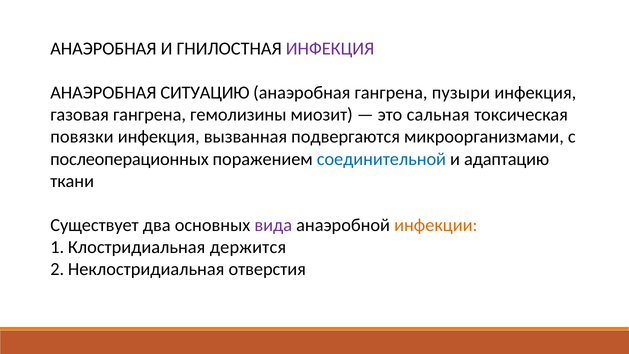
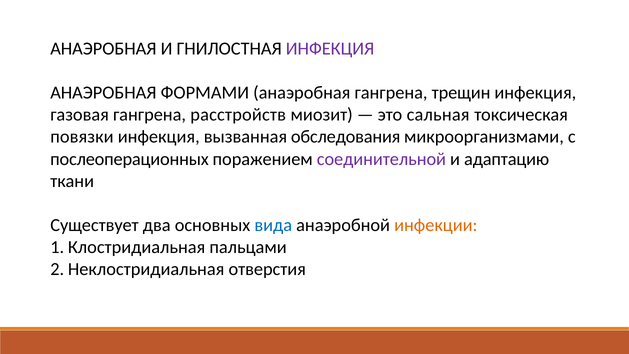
СИТУАЦИЮ: СИТУАЦИЮ -> ФОРМАМИ
пузыри: пузыри -> трещин
гемолизины: гемолизины -> расстройств
подвергаются: подвергаются -> обследования
соединительной colour: blue -> purple
вида colour: purple -> blue
держится: держится -> пальцами
